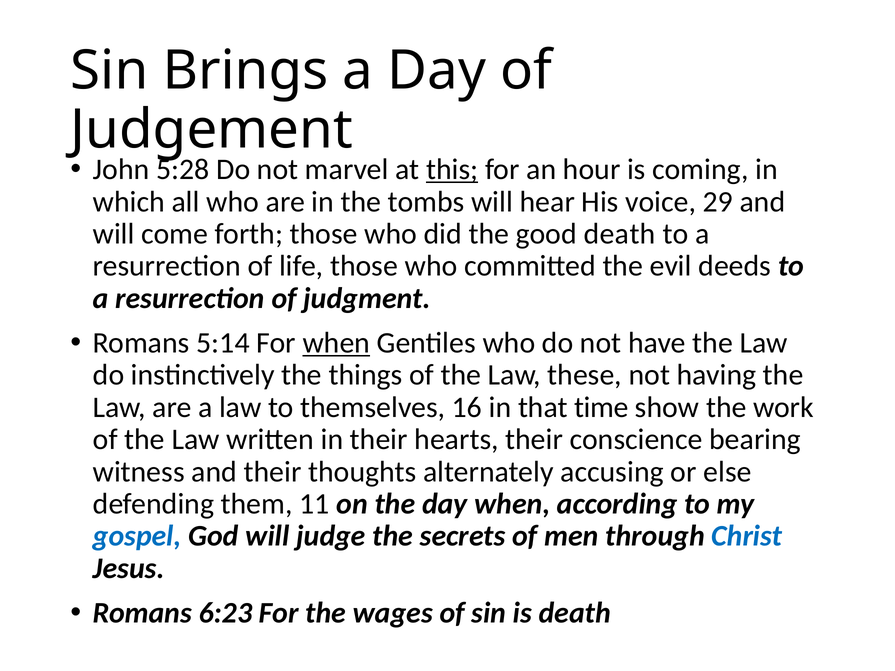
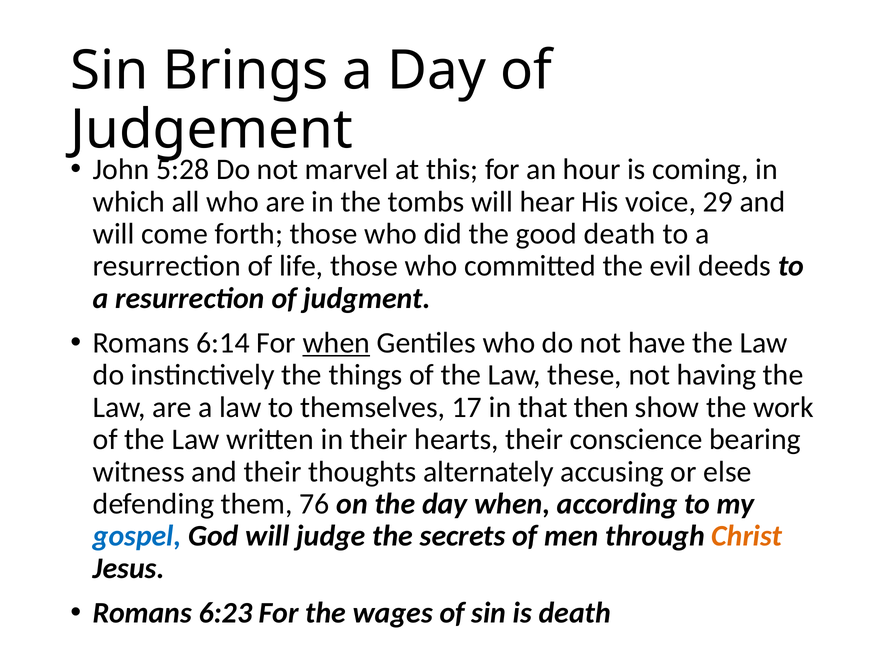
this underline: present -> none
5:14: 5:14 -> 6:14
16: 16 -> 17
time: time -> then
11: 11 -> 76
Christ colour: blue -> orange
